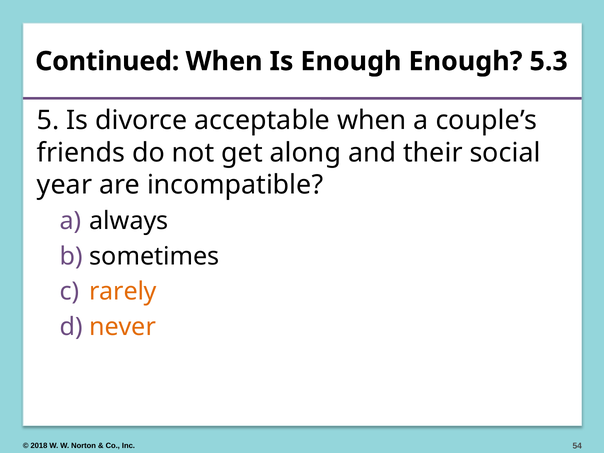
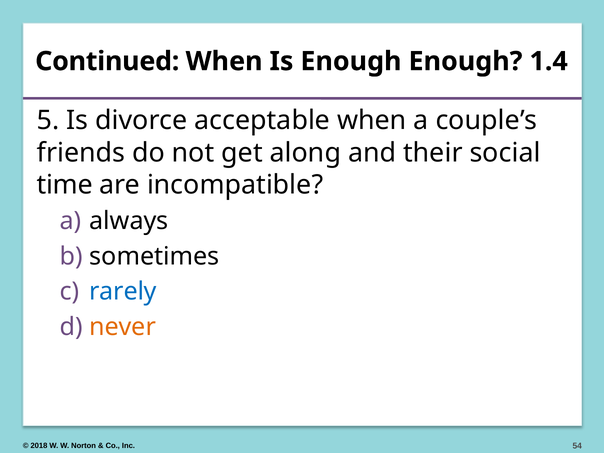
5.3: 5.3 -> 1.4
year: year -> time
rarely colour: orange -> blue
